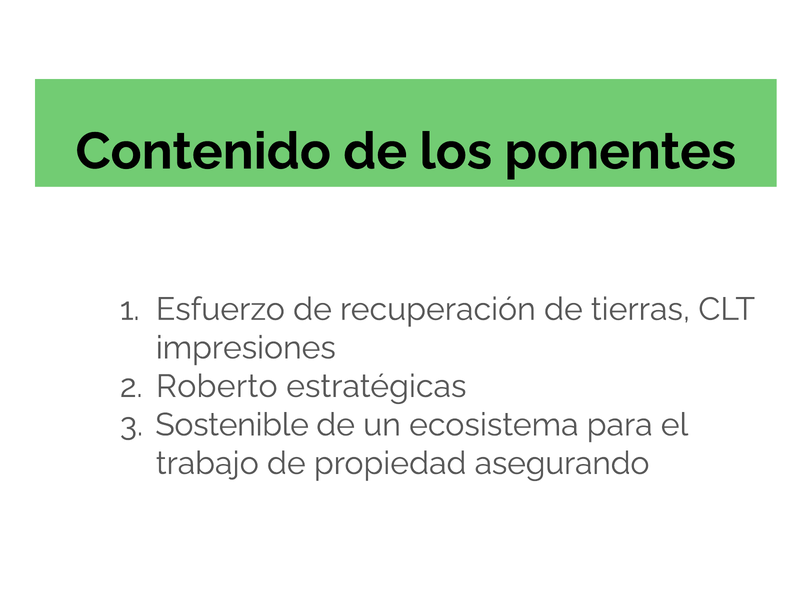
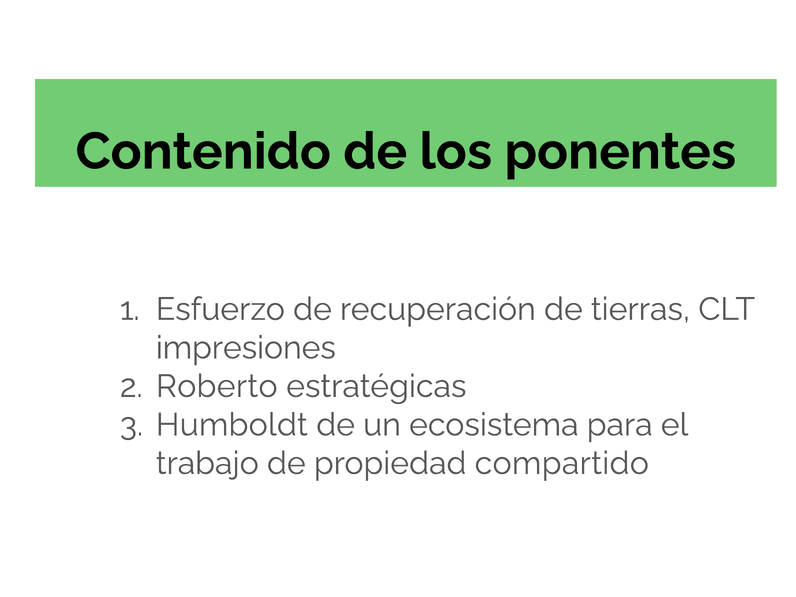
Sostenible: Sostenible -> Humboldt
asegurando: asegurando -> compartido
